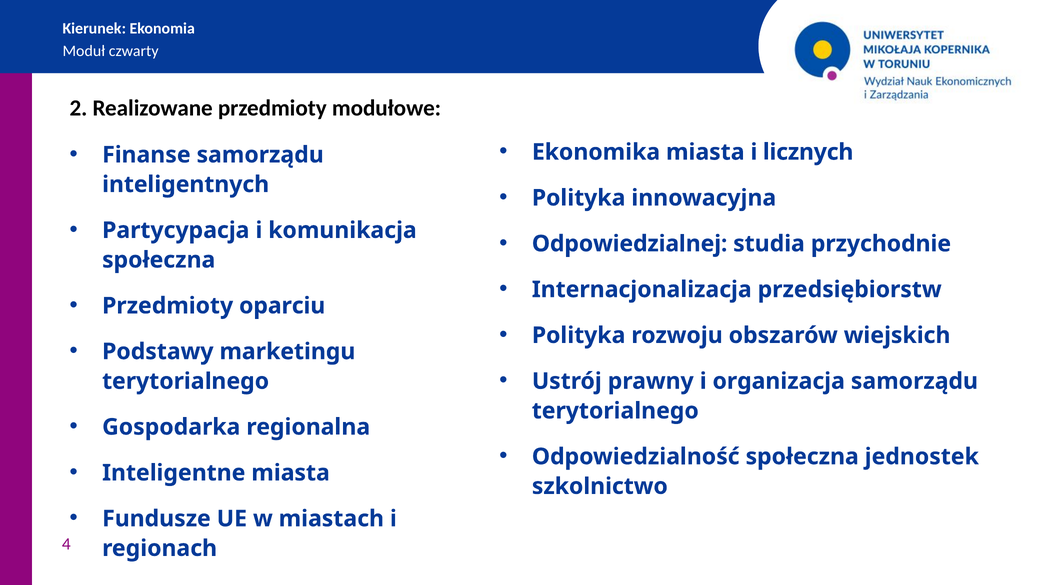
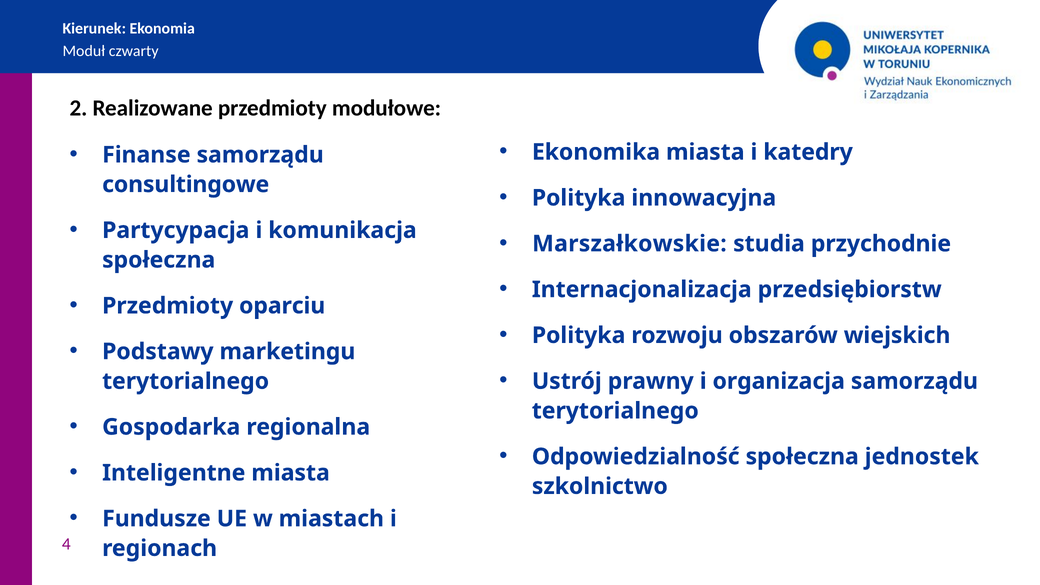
licznych: licznych -> katedry
inteligentnych: inteligentnych -> consultingowe
Odpowiedzialnej: Odpowiedzialnej -> Marszałkowskie
